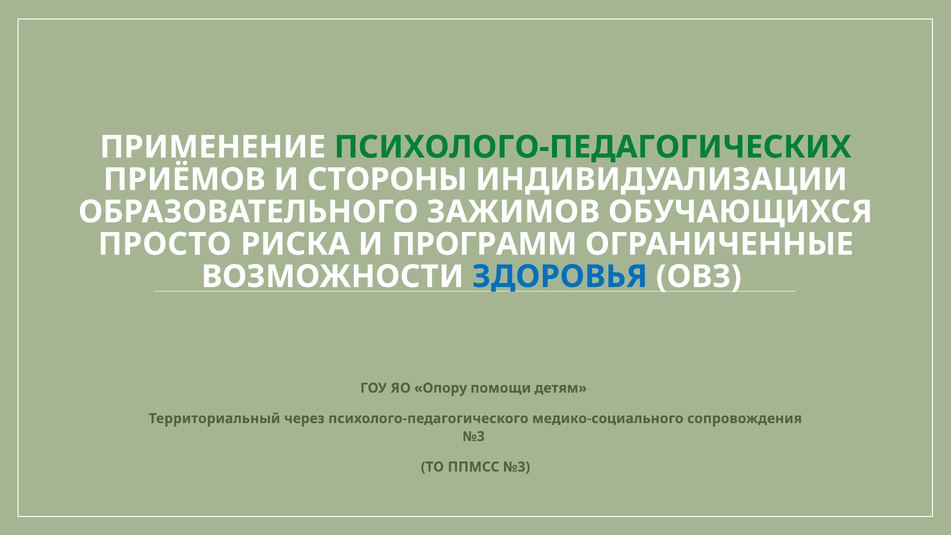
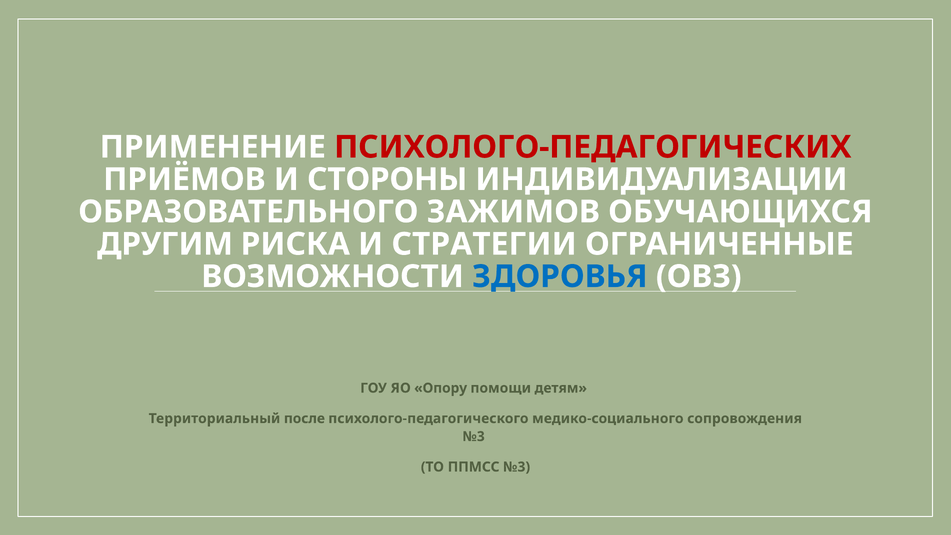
ПСИХОЛОГО-ПЕДАГОГИЧЕСКИХ colour: green -> red
ПРОСТО: ПРОСТО -> ДРУГИМ
ПРОГРАММ: ПРОГРАММ -> СТРАТЕГИИ
через: через -> после
